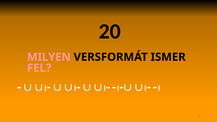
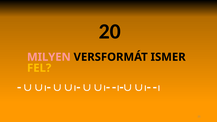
FEL colour: pink -> yellow
